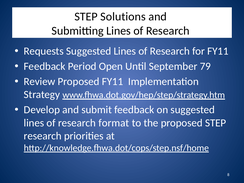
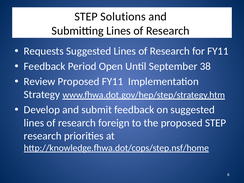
79: 79 -> 38
format: format -> foreign
